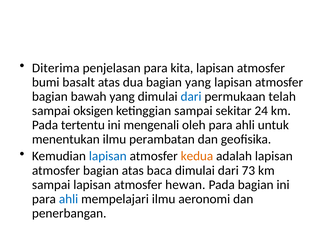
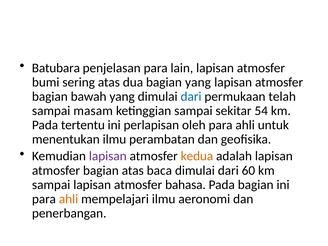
Diterima: Diterima -> Batubara
kita: kita -> lain
basalt: basalt -> sering
oksigen: oksigen -> masam
24: 24 -> 54
mengenali: mengenali -> perlapisan
lapisan at (108, 156) colour: blue -> purple
73: 73 -> 60
hewan: hewan -> bahasa
ahli at (69, 199) colour: blue -> orange
